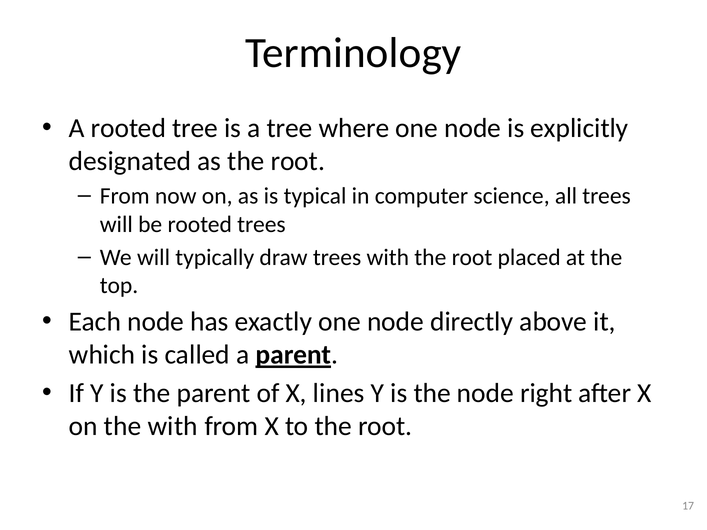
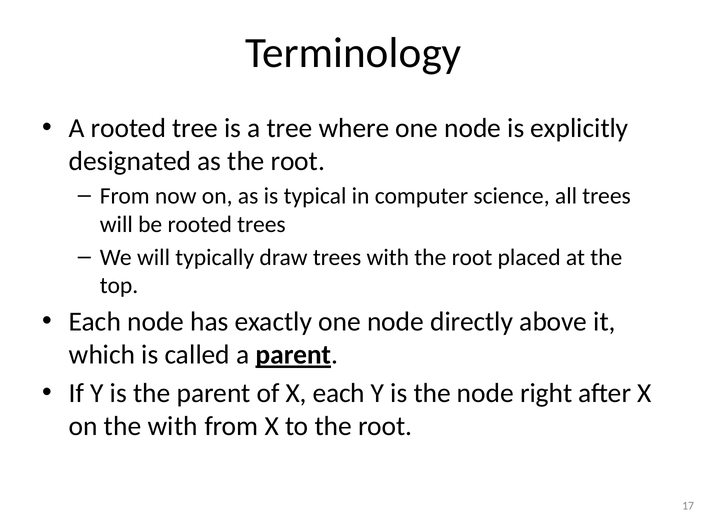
X lines: lines -> each
